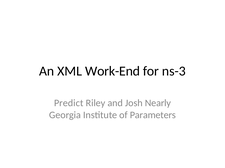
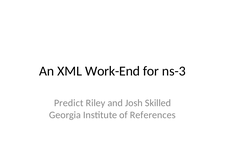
Nearly: Nearly -> Skilled
Parameters: Parameters -> References
